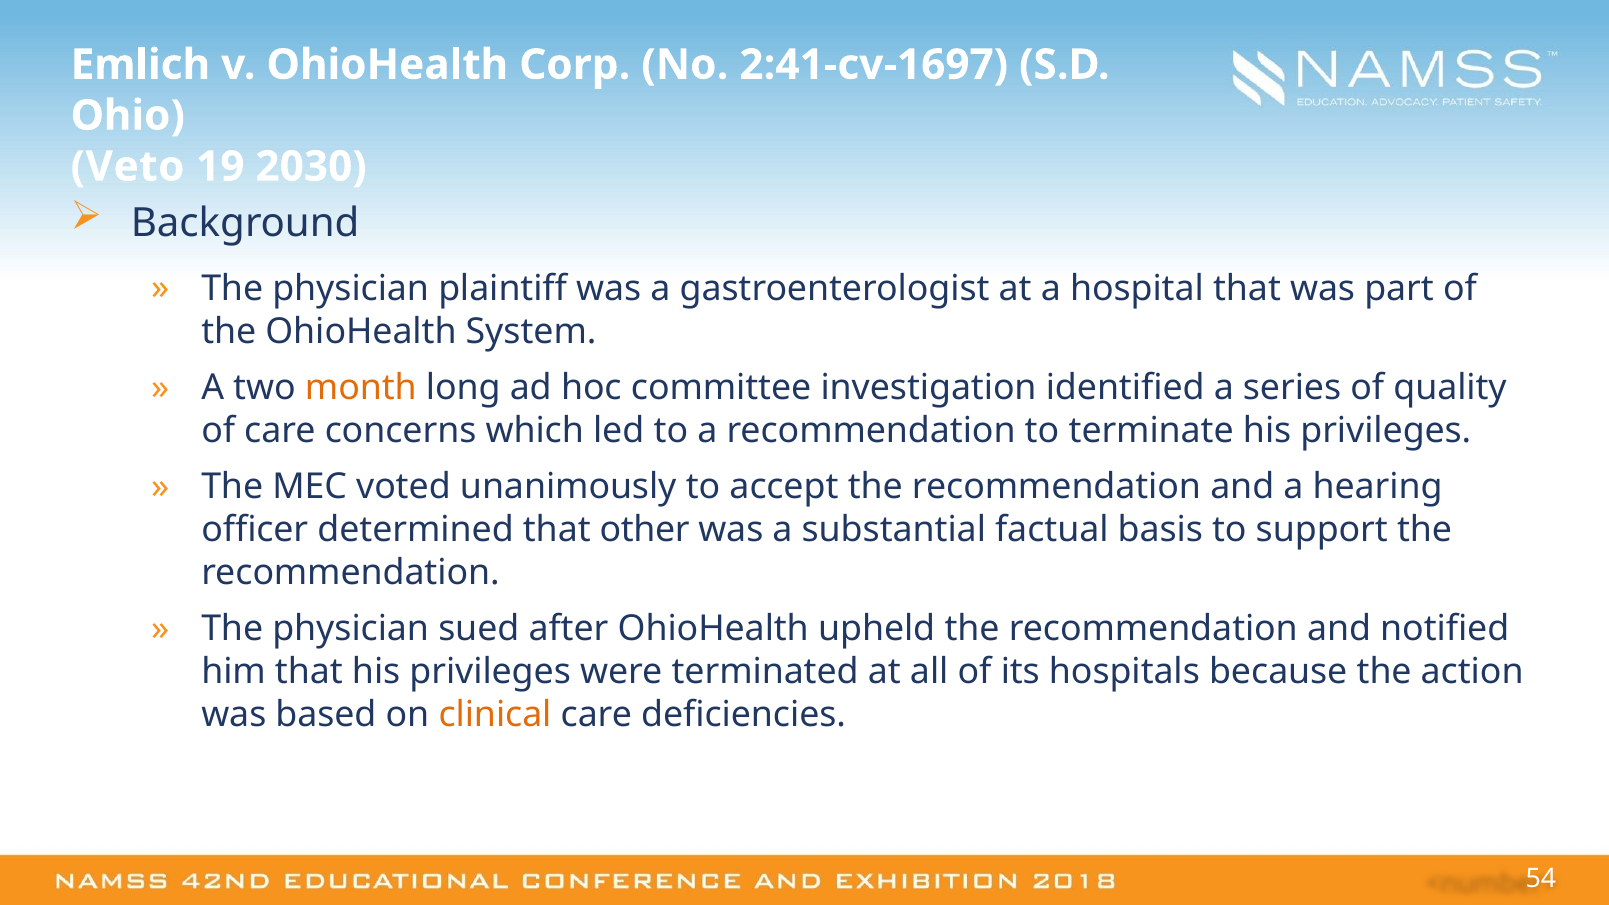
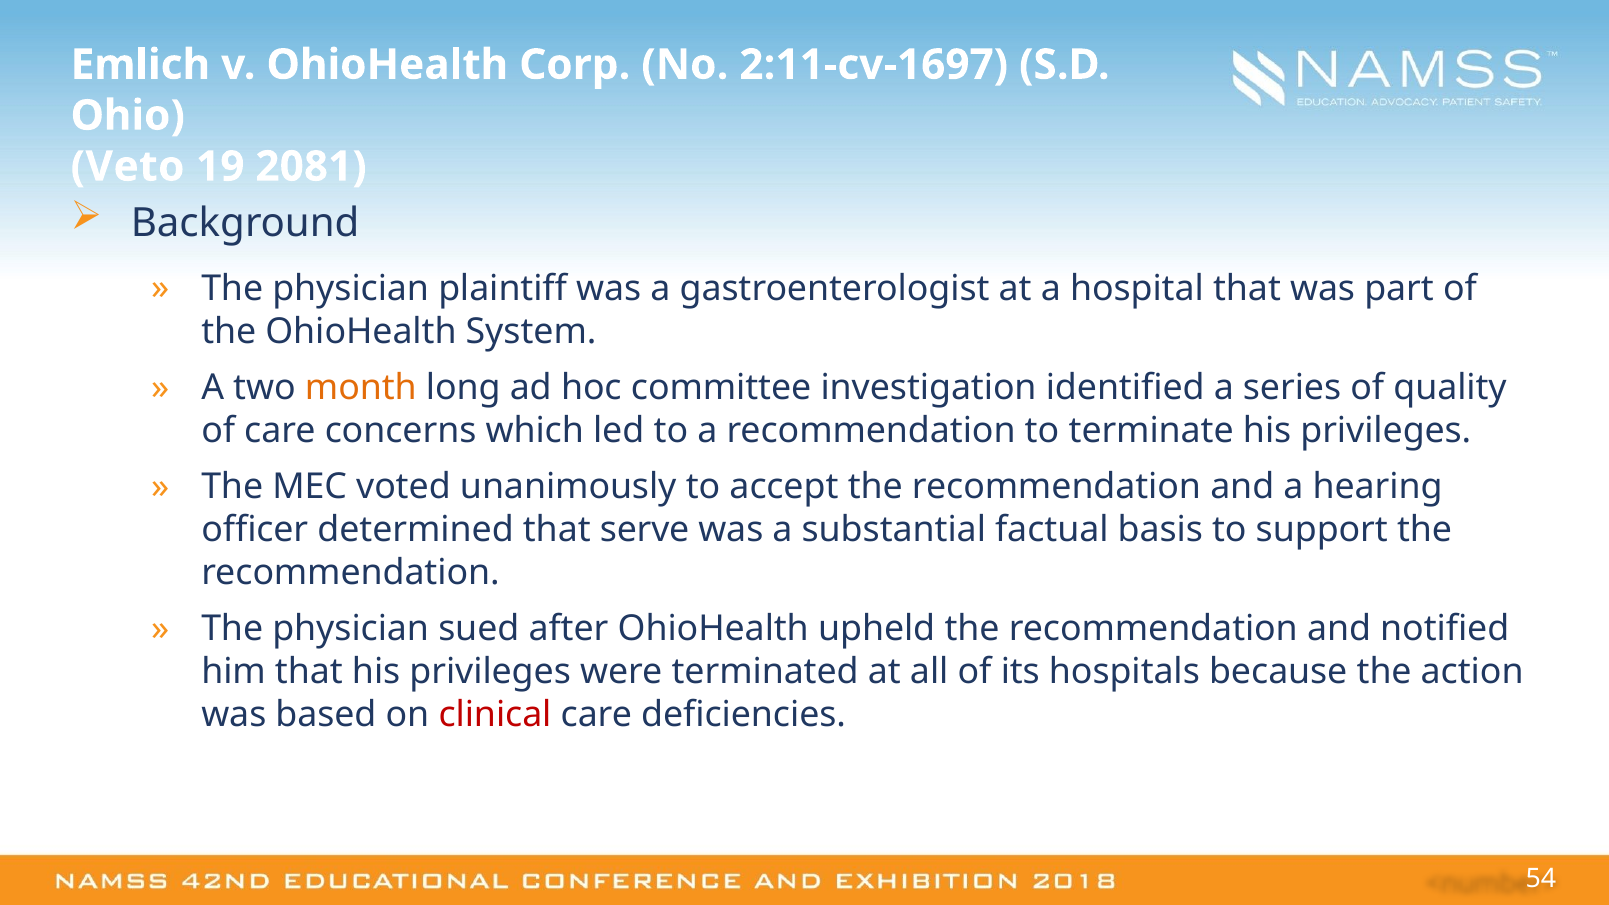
2:41-cv-1697: 2:41-cv-1697 -> 2:11-cv-1697
2030: 2030 -> 2081
other: other -> serve
clinical colour: orange -> red
